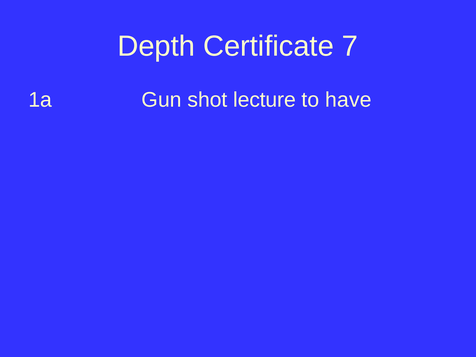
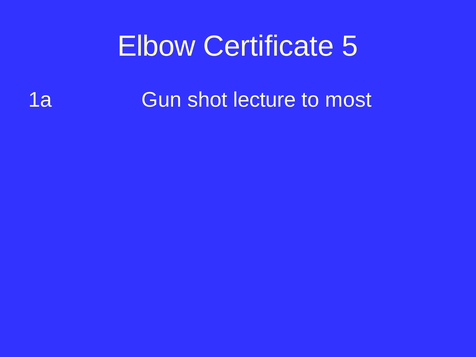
Depth: Depth -> Elbow
7: 7 -> 5
have: have -> most
